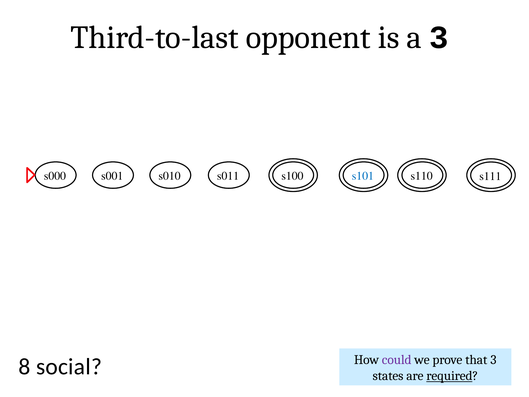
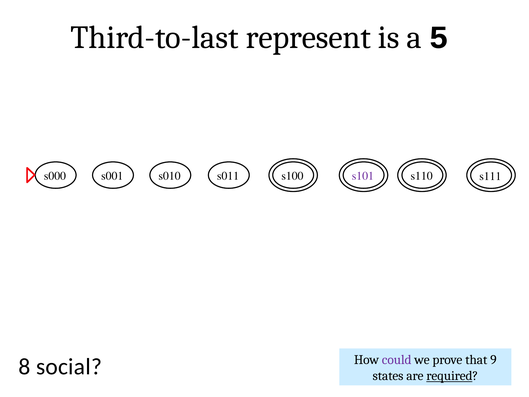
opponent: opponent -> represent
a 3: 3 -> 5
s101 colour: blue -> purple
that 3: 3 -> 9
